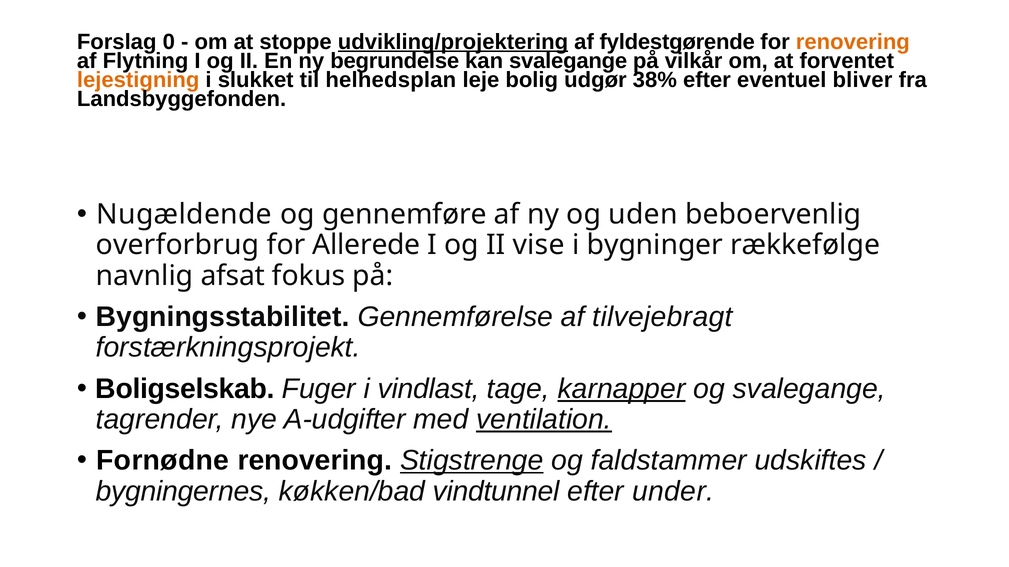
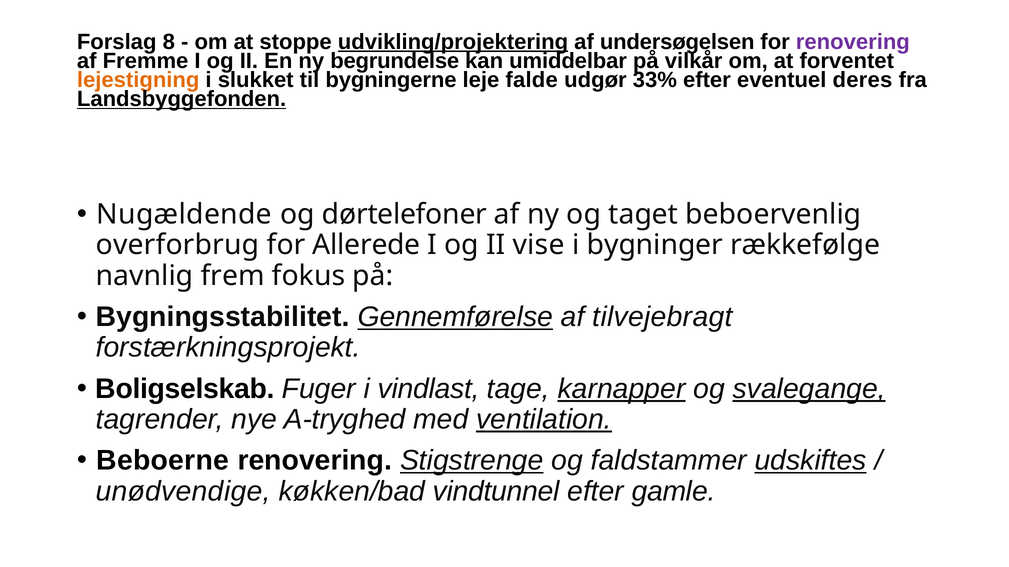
0: 0 -> 8
fyldestgørende: fyldestgørende -> undersøgelsen
renovering at (853, 42) colour: orange -> purple
Flytning: Flytning -> Fremme
kan svalegange: svalegange -> umiddelbar
helhedsplan: helhedsplan -> bygningerne
bolig: bolig -> falde
38%: 38% -> 33%
bliver: bliver -> deres
Landsbyggefonden underline: none -> present
gennemføre: gennemføre -> dørtelefoner
uden: uden -> taget
afsat: afsat -> frem
Gennemførelse underline: none -> present
svalegange at (809, 389) underline: none -> present
A-udgifter: A-udgifter -> A-tryghed
Fornødne: Fornødne -> Beboerne
udskiftes underline: none -> present
bygningernes: bygningernes -> unødvendige
under: under -> gamle
